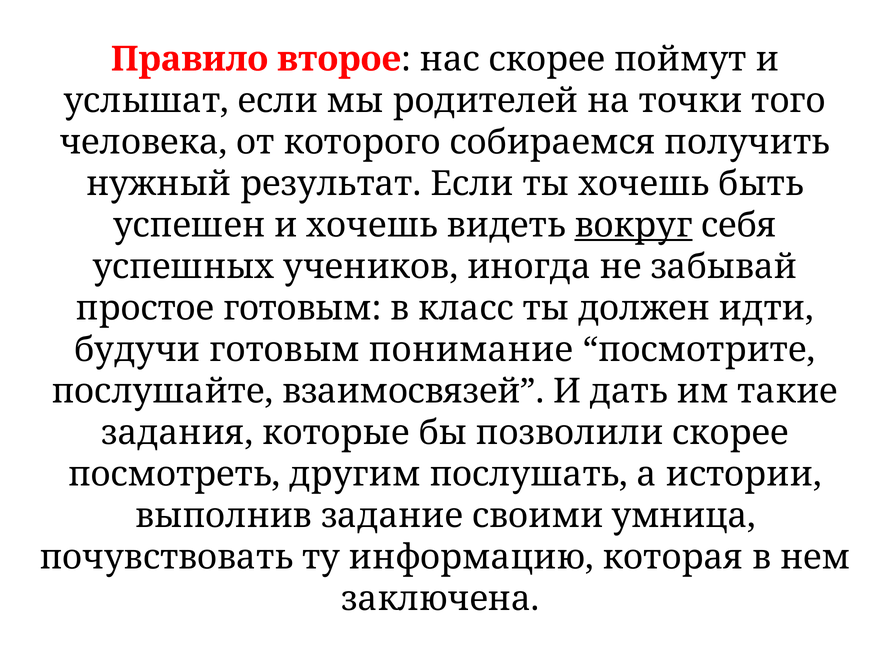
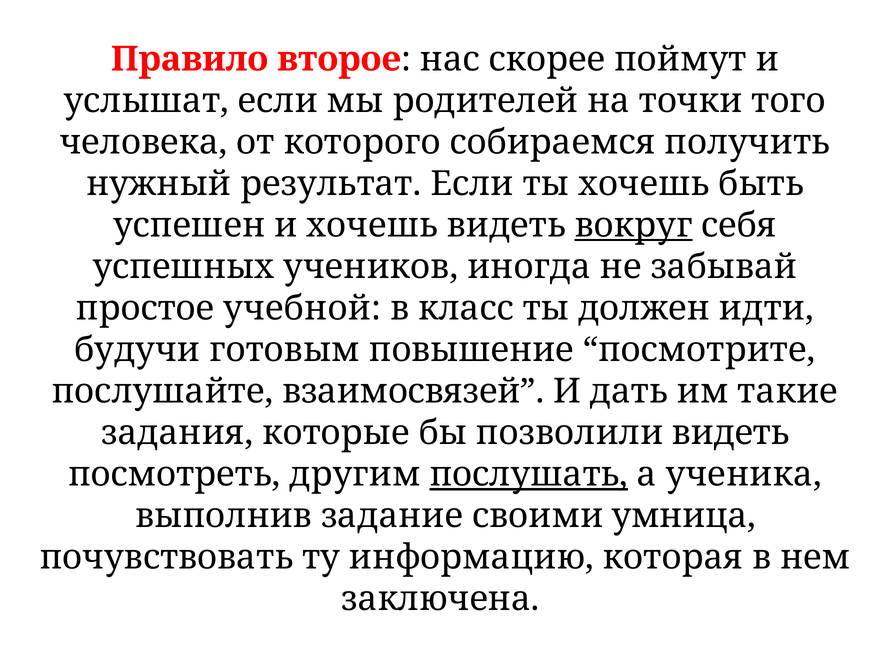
простое готовым: готовым -> учебной
понимание: понимание -> повышение
позволили скорее: скорее -> видеть
послушать underline: none -> present
истории: истории -> ученика
